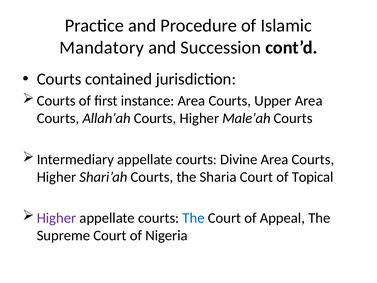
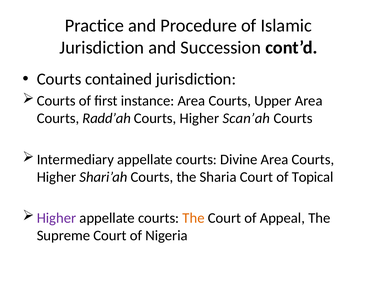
Mandatory at (102, 47): Mandatory -> Jurisdiction
Allah’ah: Allah’ah -> Radd’ah
Male’ah: Male’ah -> Scan’ah
The at (193, 218) colour: blue -> orange
